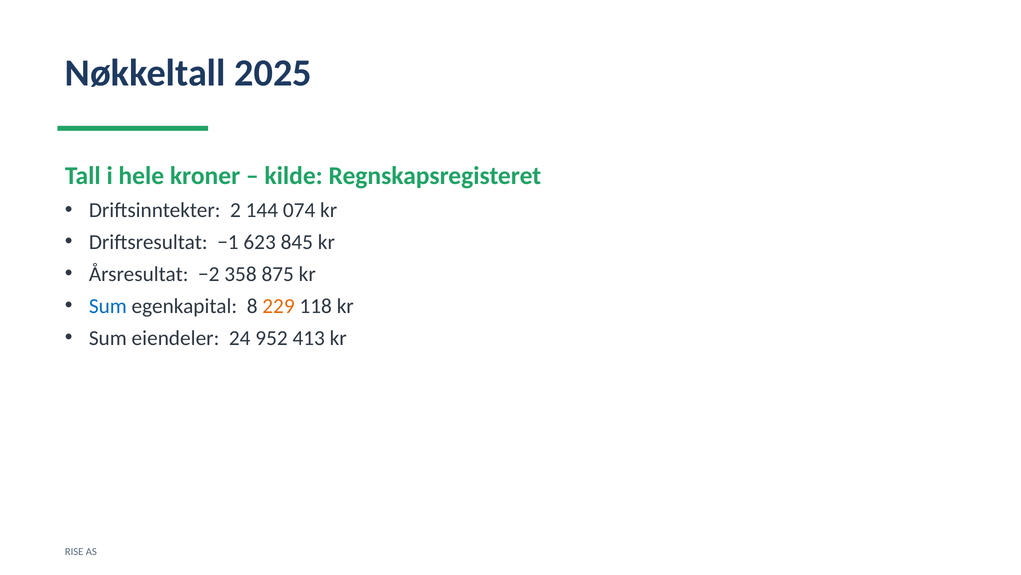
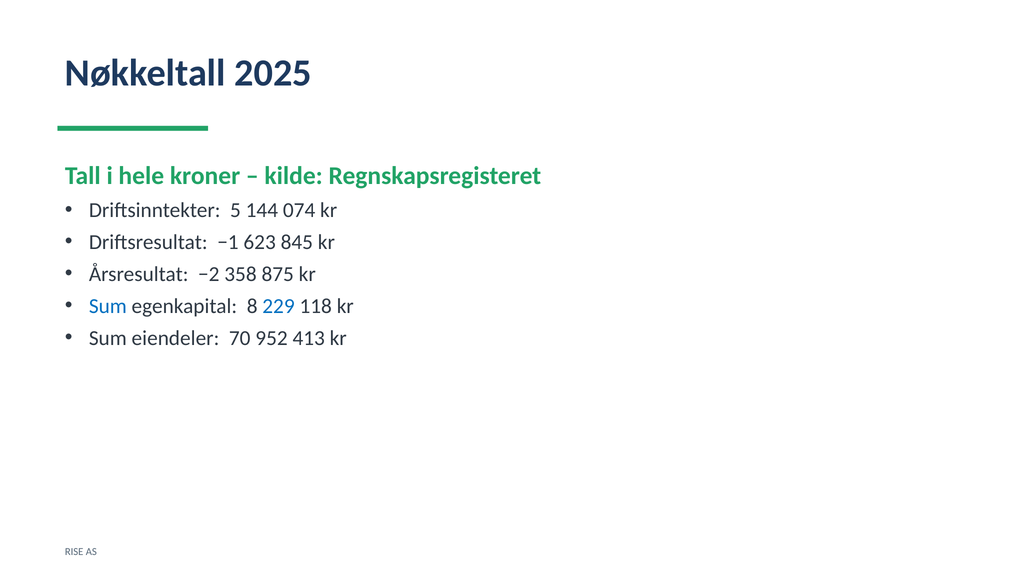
2: 2 -> 5
229 colour: orange -> blue
24: 24 -> 70
